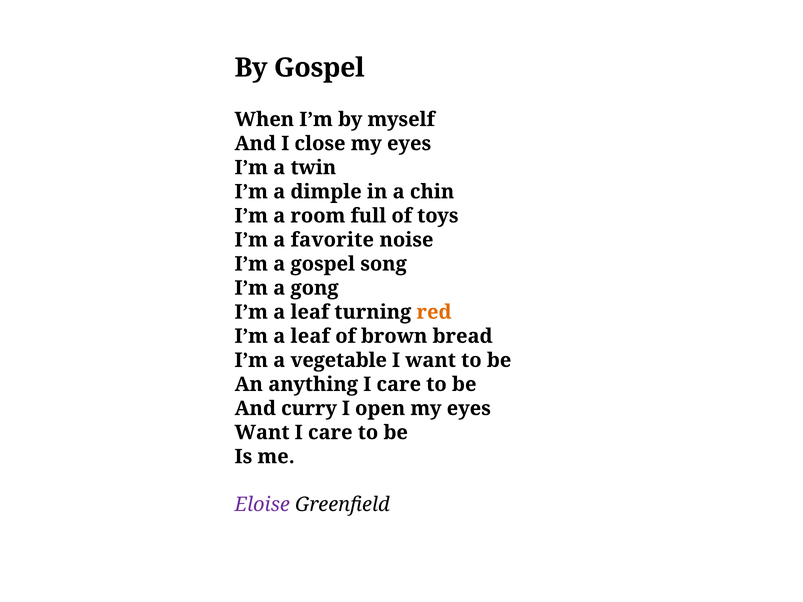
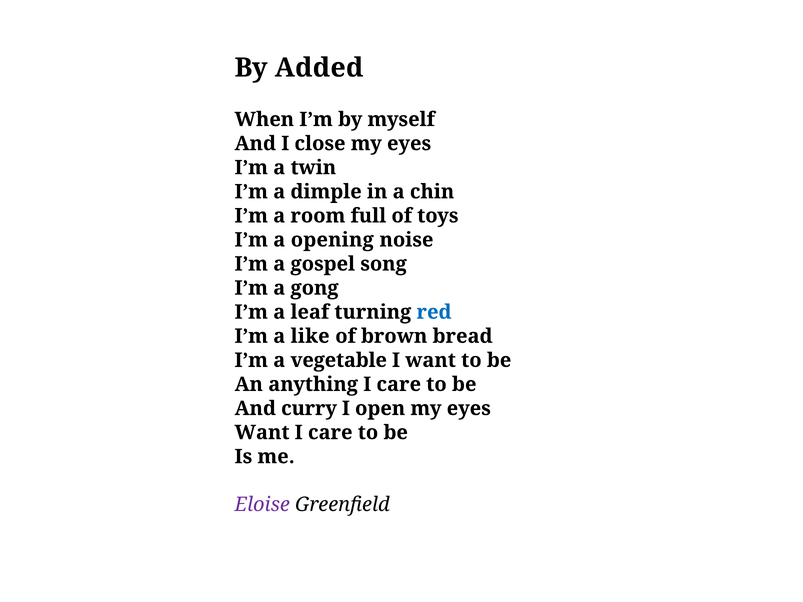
By Gospel: Gospel -> Added
favorite: favorite -> opening
red colour: orange -> blue
leaf at (310, 336): leaf -> like
